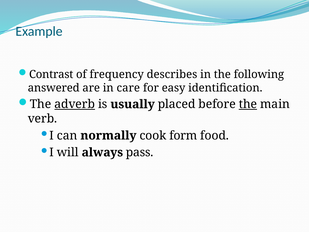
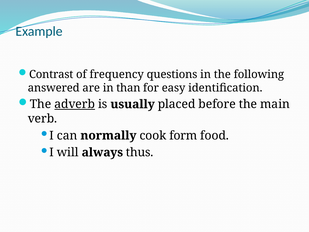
describes: describes -> questions
care: care -> than
the at (248, 104) underline: present -> none
pass: pass -> thus
